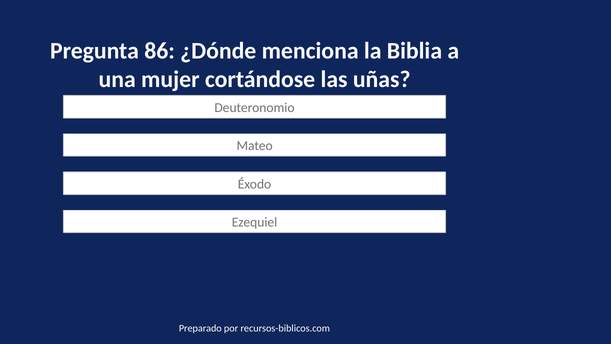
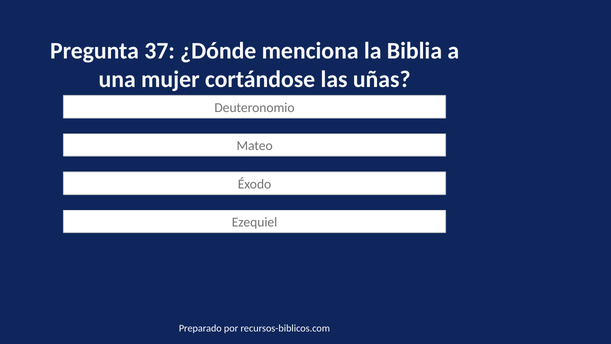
86: 86 -> 37
